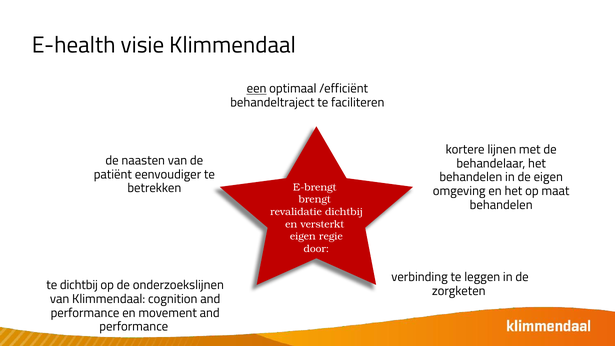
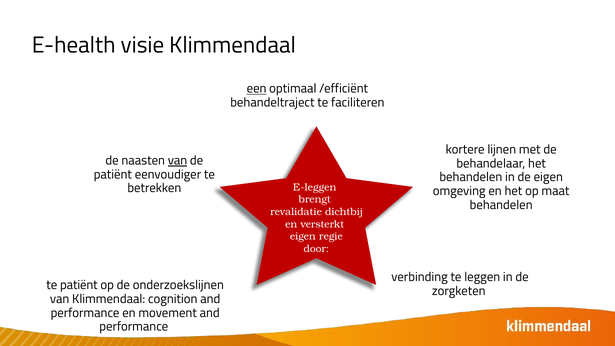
van at (177, 160) underline: none -> present
E-brengt: E-brengt -> E-leggen
te dichtbij: dichtbij -> patiënt
